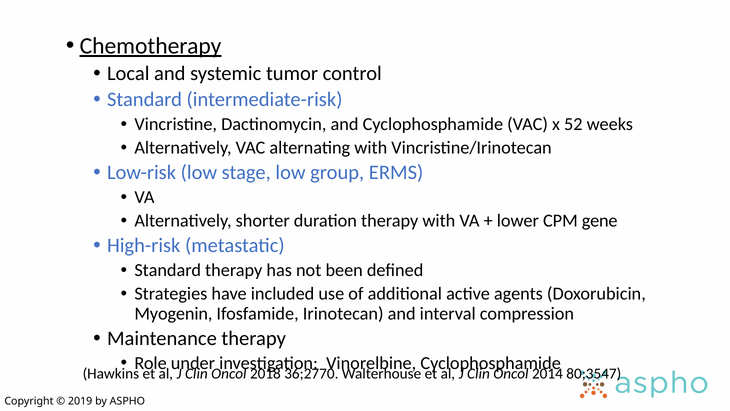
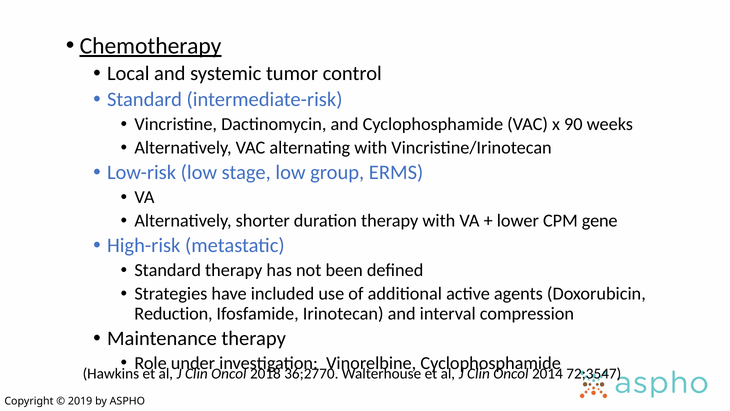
52: 52 -> 90
Myogenin: Myogenin -> Reduction
80;3547: 80;3547 -> 72;3547
